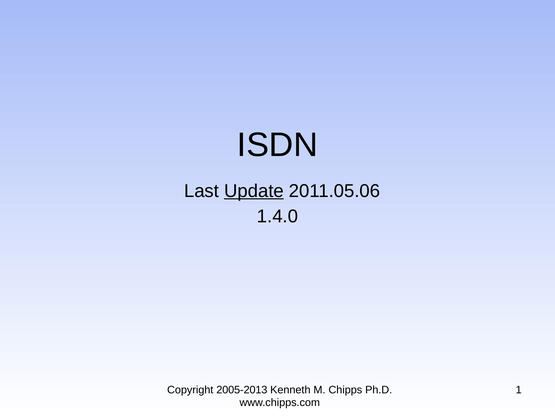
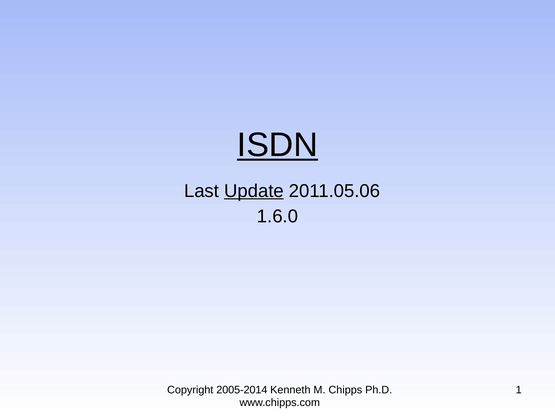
ISDN underline: none -> present
1.4.0: 1.4.0 -> 1.6.0
2005-2013: 2005-2013 -> 2005-2014
